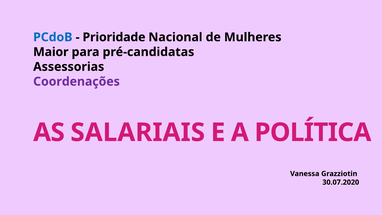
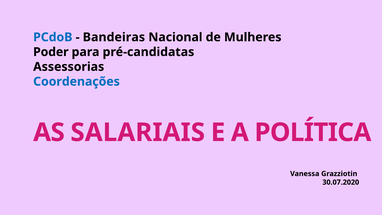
Prioridade: Prioridade -> Bandeiras
Maior: Maior -> Poder
Coordenações colour: purple -> blue
